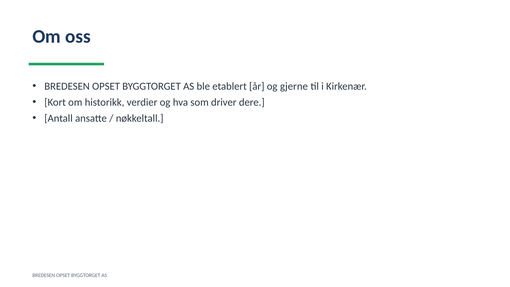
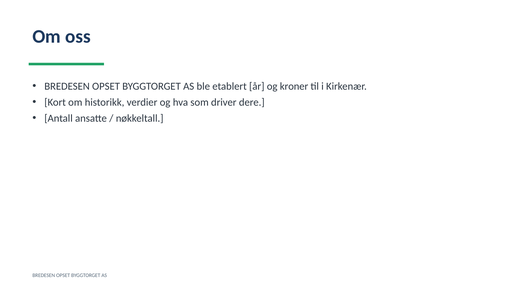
gjerne: gjerne -> kroner
